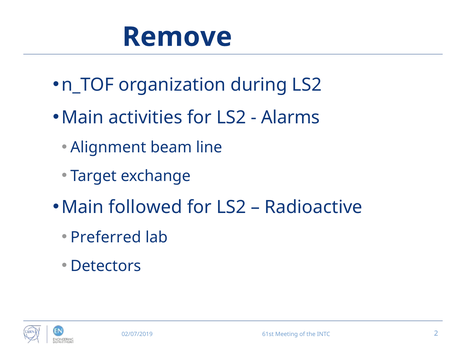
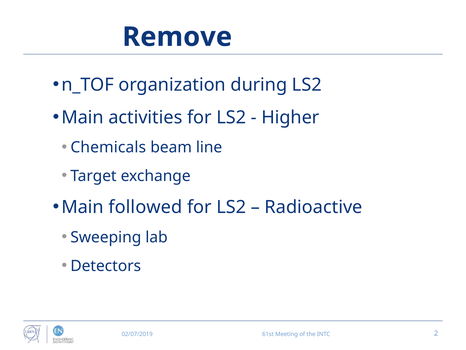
Alarms: Alarms -> Higher
Alignment: Alignment -> Chemicals
Preferred: Preferred -> Sweeping
